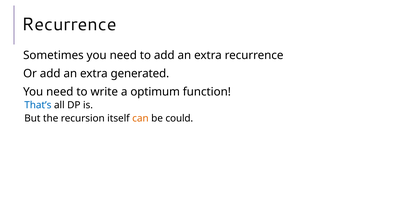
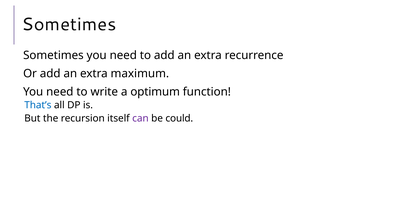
Recurrence at (69, 24): Recurrence -> Sometimes
generated: generated -> maximum
can colour: orange -> purple
